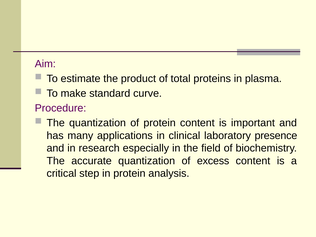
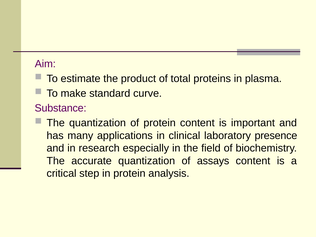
Procedure: Procedure -> Substance
excess: excess -> assays
